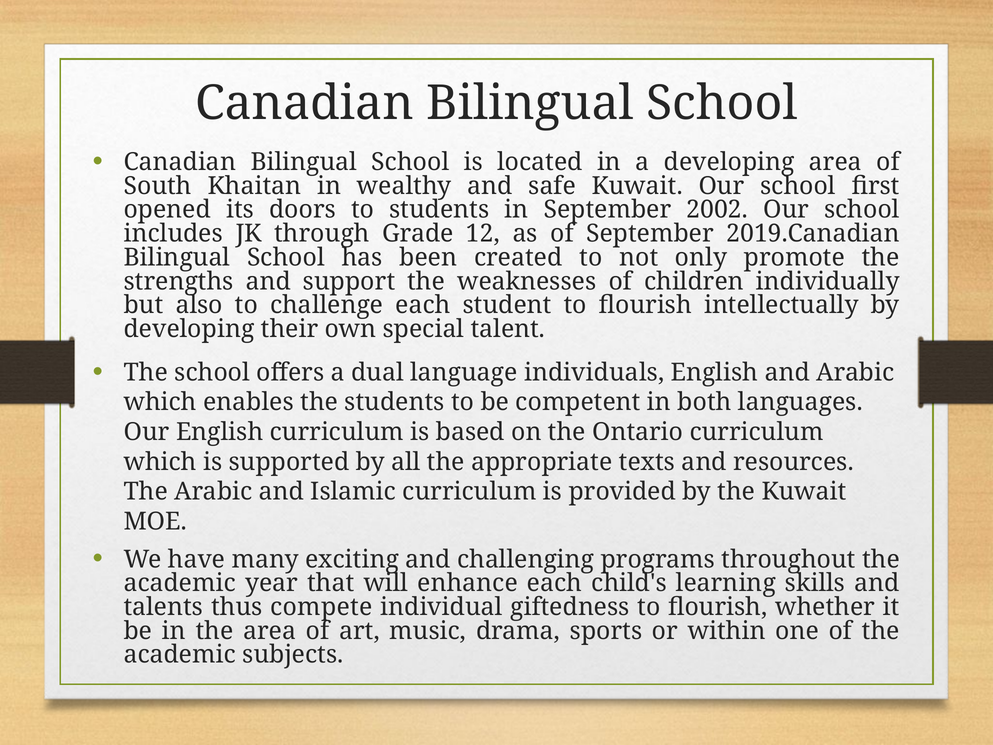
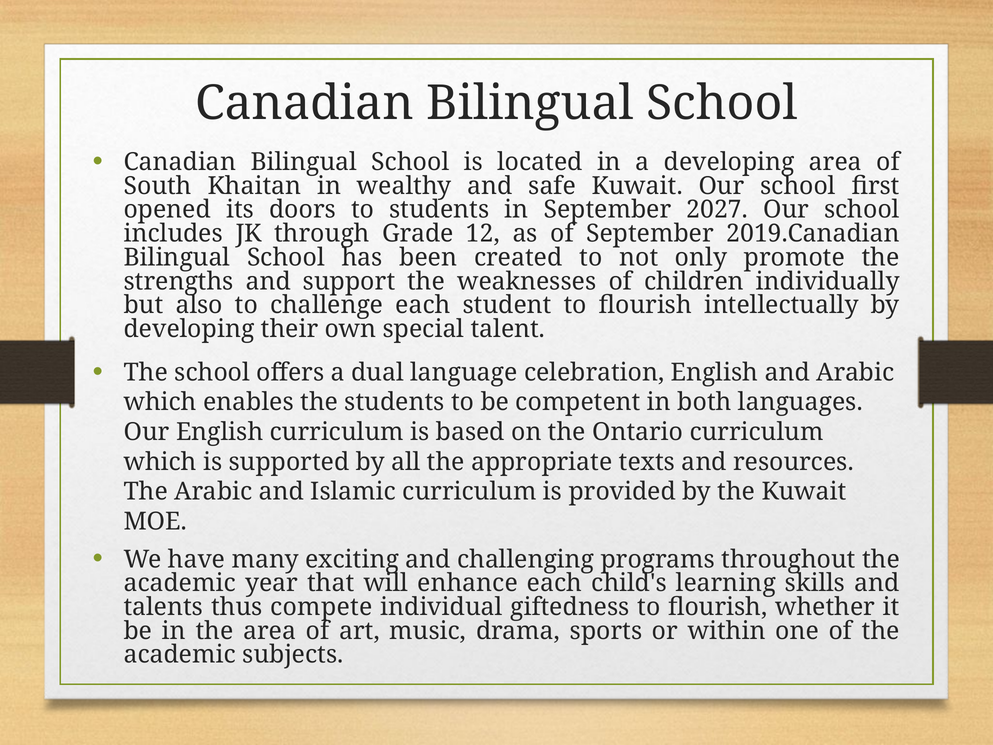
2002: 2002 -> 2027
individuals: individuals -> celebration
